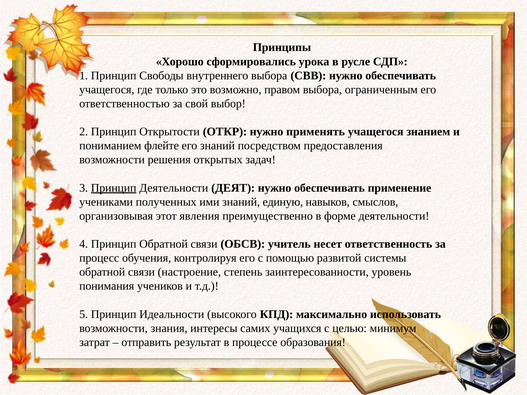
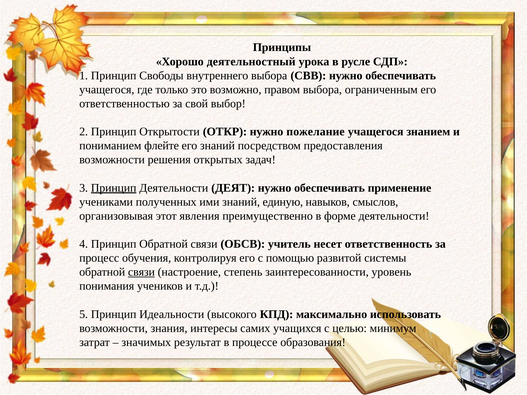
сформировались: сформировались -> деятельностный
применять: применять -> пожелание
связи at (141, 272) underline: none -> present
отправить: отправить -> значимых
